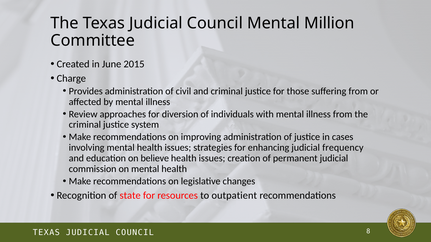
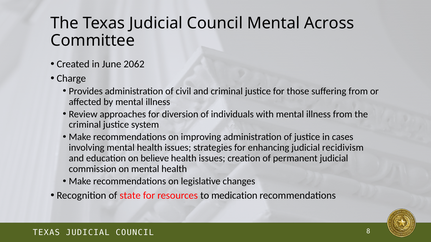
Million: Million -> Across
2015: 2015 -> 2062
frequency: frequency -> recidivism
outpatient: outpatient -> medication
